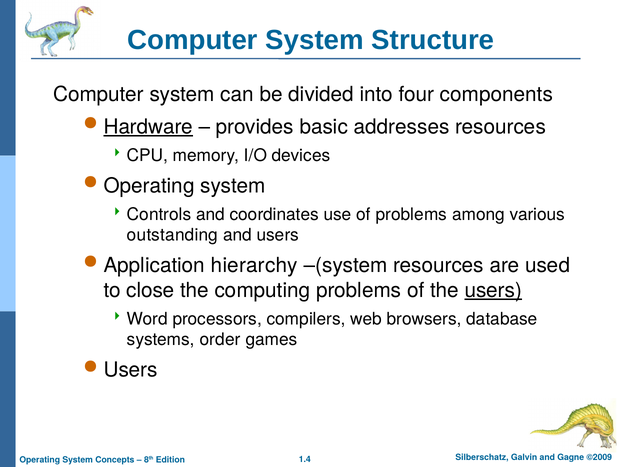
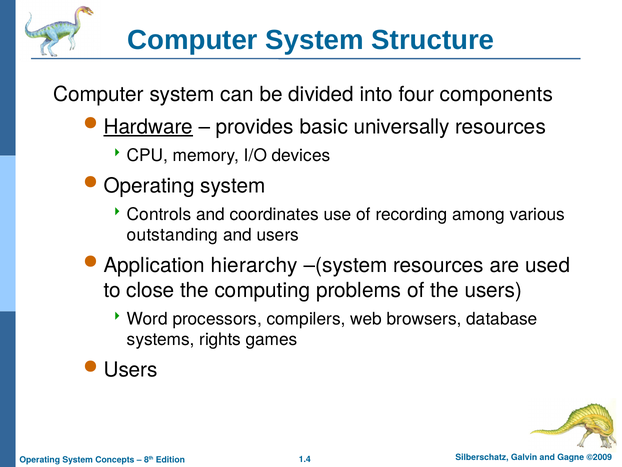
addresses: addresses -> universally
of problems: problems -> recording
users at (493, 290) underline: present -> none
order: order -> rights
